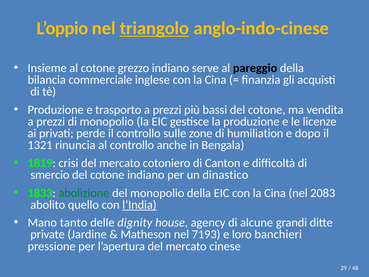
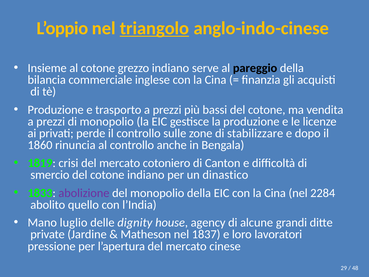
humiliation: humiliation -> stabilizzare
1321: 1321 -> 1860
abolizione colour: green -> purple
2083: 2083 -> 2284
l’India underline: present -> none
tanto: tanto -> luglio
7193: 7193 -> 1837
banchieri: banchieri -> lavoratori
